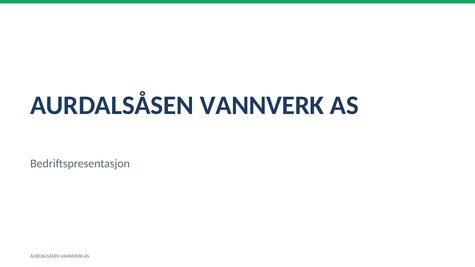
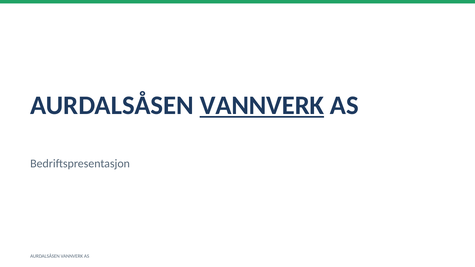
VANNVERK at (262, 105) underline: none -> present
